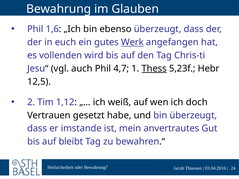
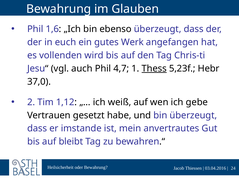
Werk underline: present -> none
12,5: 12,5 -> 37,0
doch: doch -> gebe
